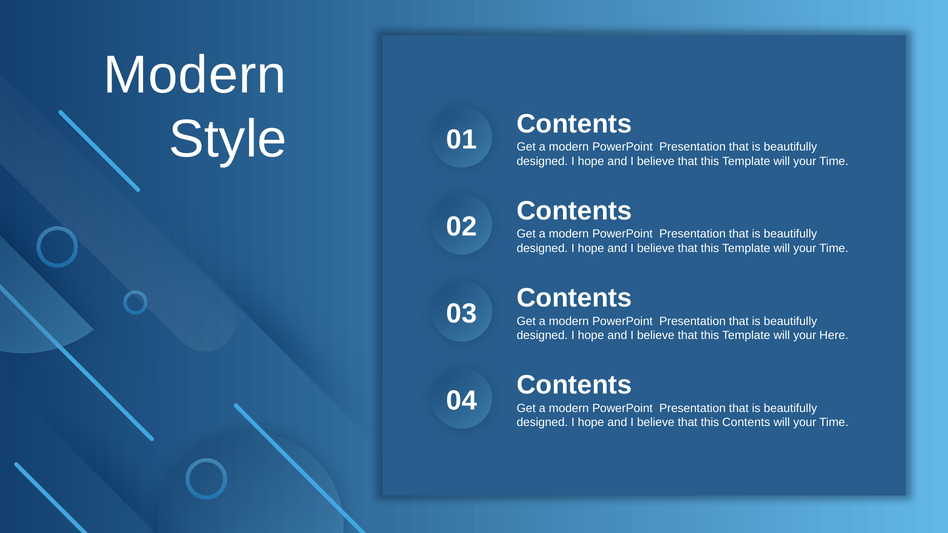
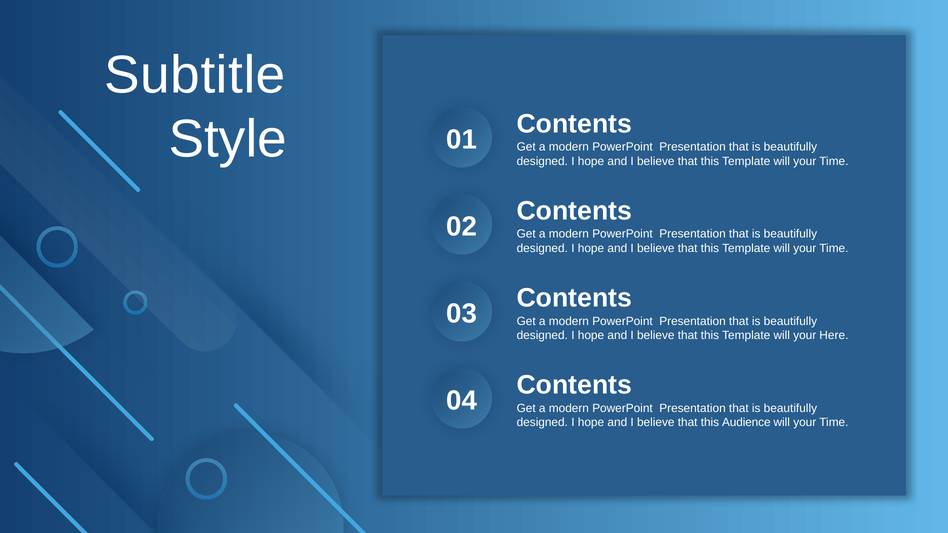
Modern at (195, 75): Modern -> Subtitle
this Contents: Contents -> Audience
